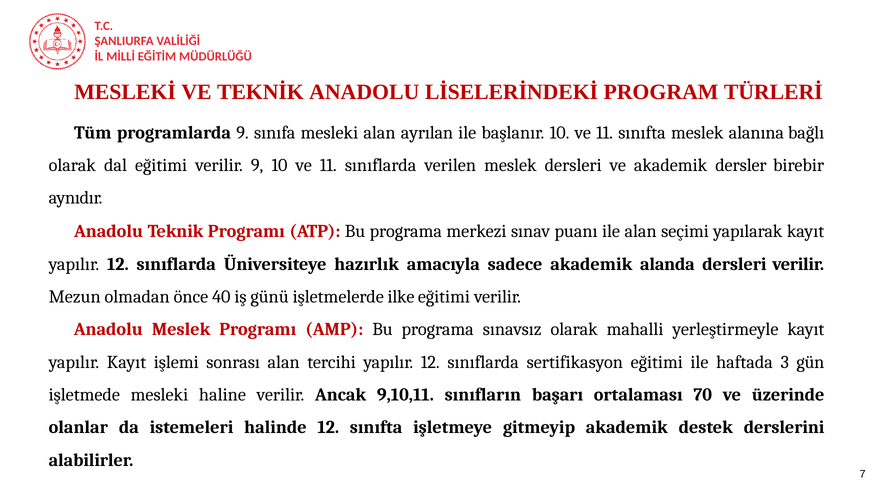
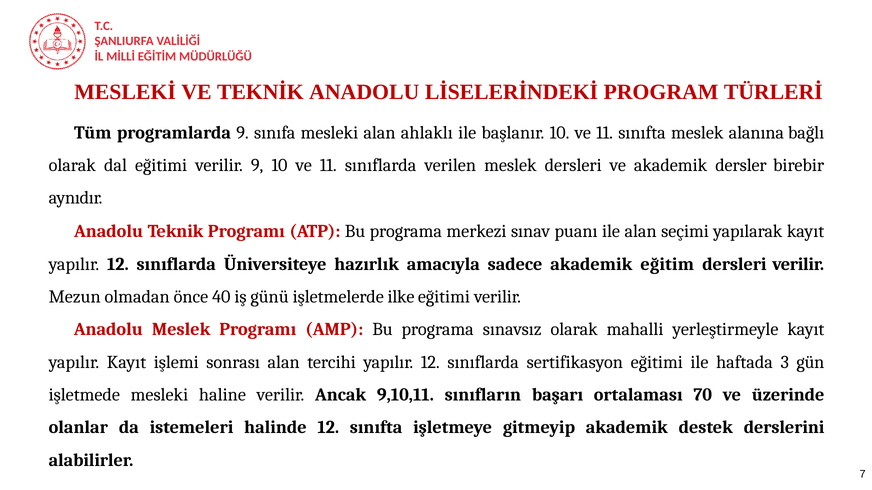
ayrılan: ayrılan -> ahlaklı
alanda: alanda -> eğitim
